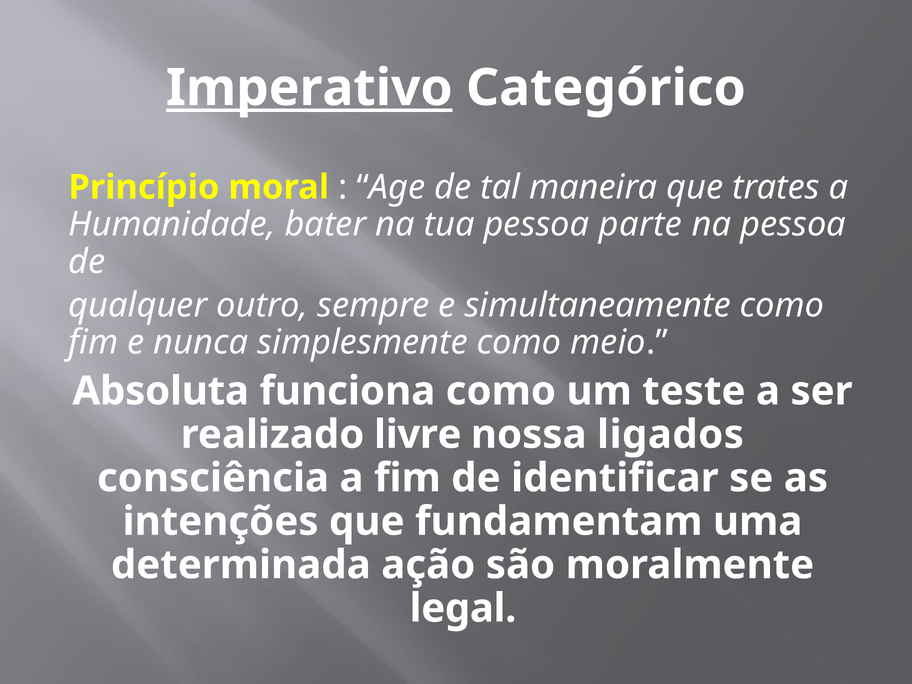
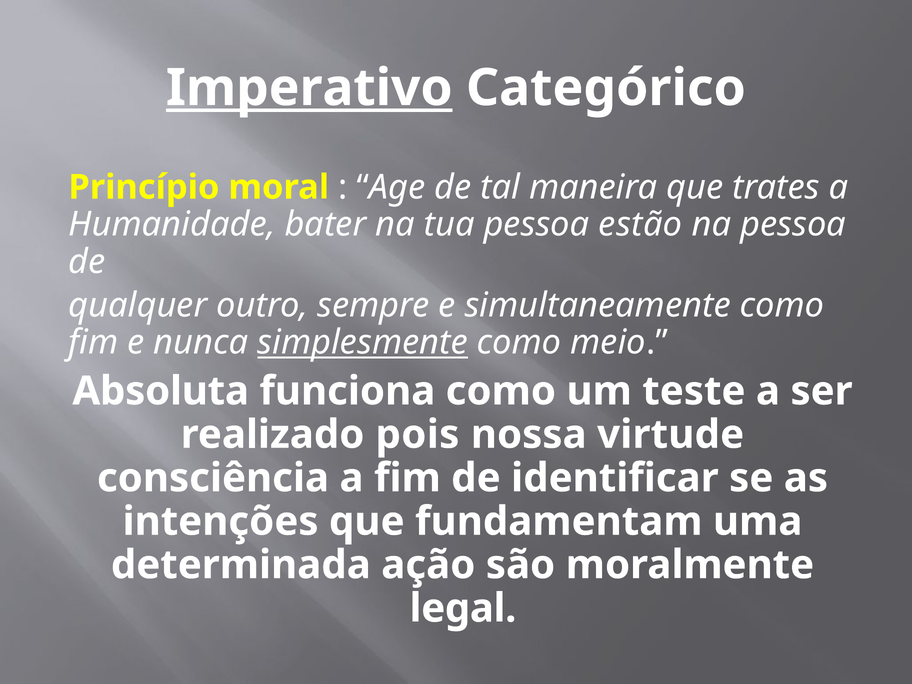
parte: parte -> estão
simplesmente underline: none -> present
livre: livre -> pois
ligados: ligados -> virtude
